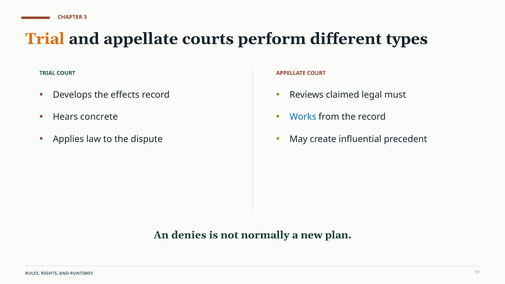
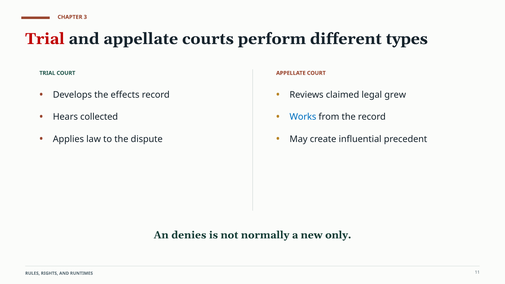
Trial at (45, 39) colour: orange -> red
must: must -> grew
concrete: concrete -> collected
plan: plan -> only
